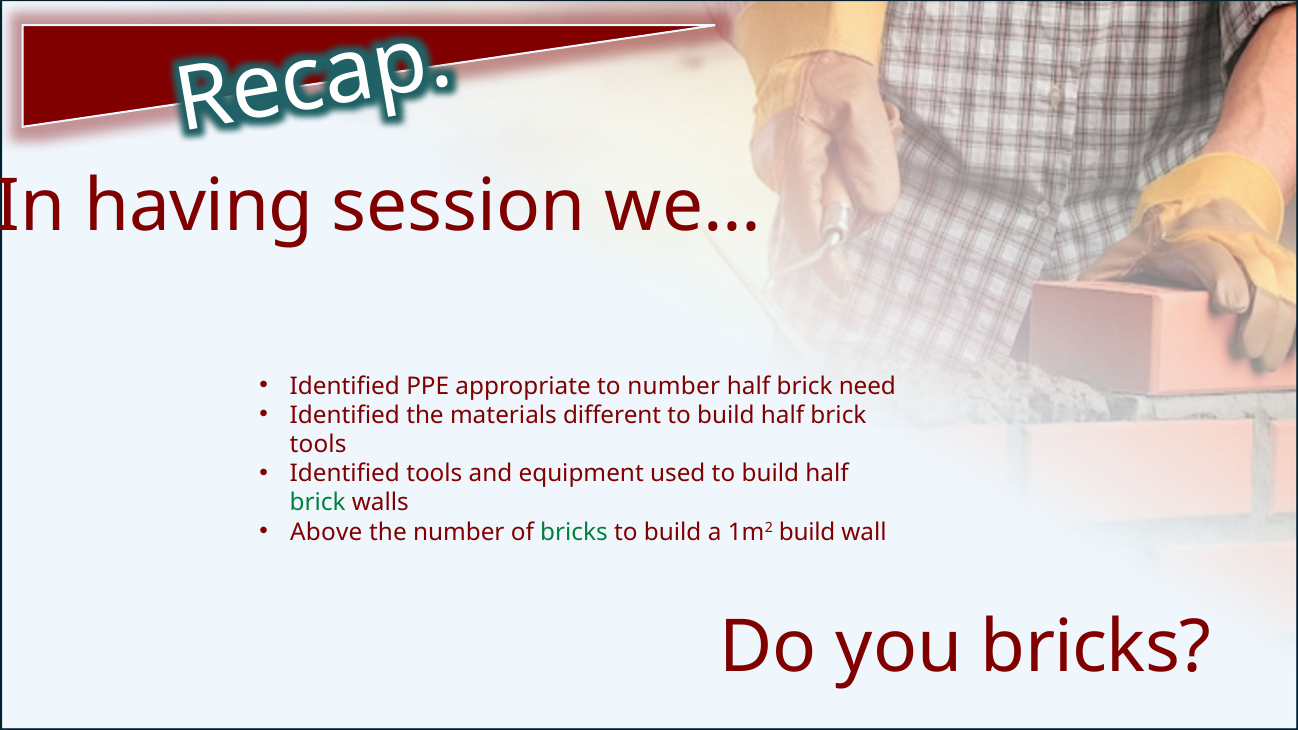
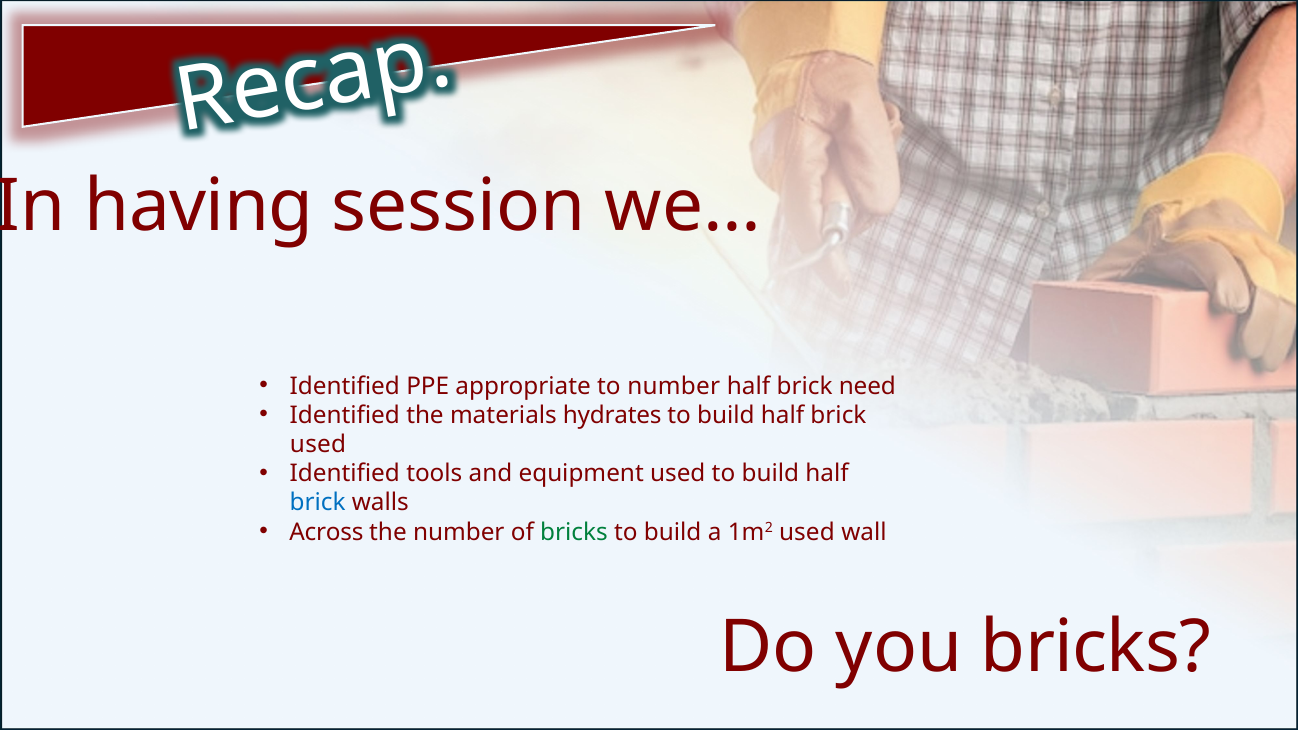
different: different -> hydrates
tools at (318, 445): tools -> used
brick at (318, 503) colour: green -> blue
Above: Above -> Across
1m2 build: build -> used
